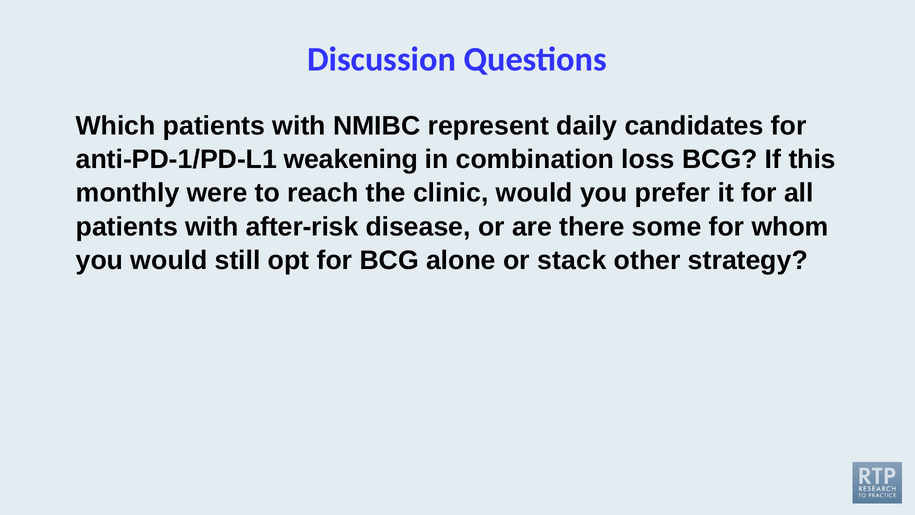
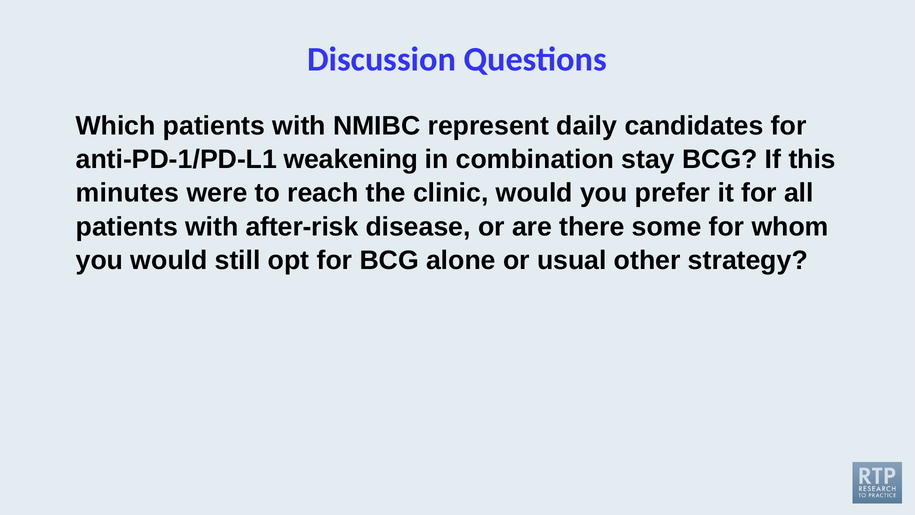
loss: loss -> stay
monthly: monthly -> minutes
stack: stack -> usual
